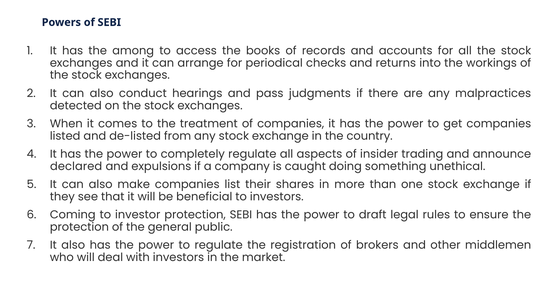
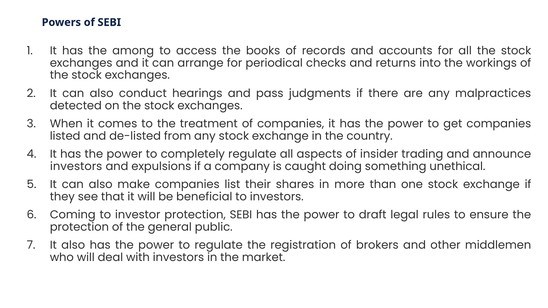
declared at (76, 166): declared -> investors
